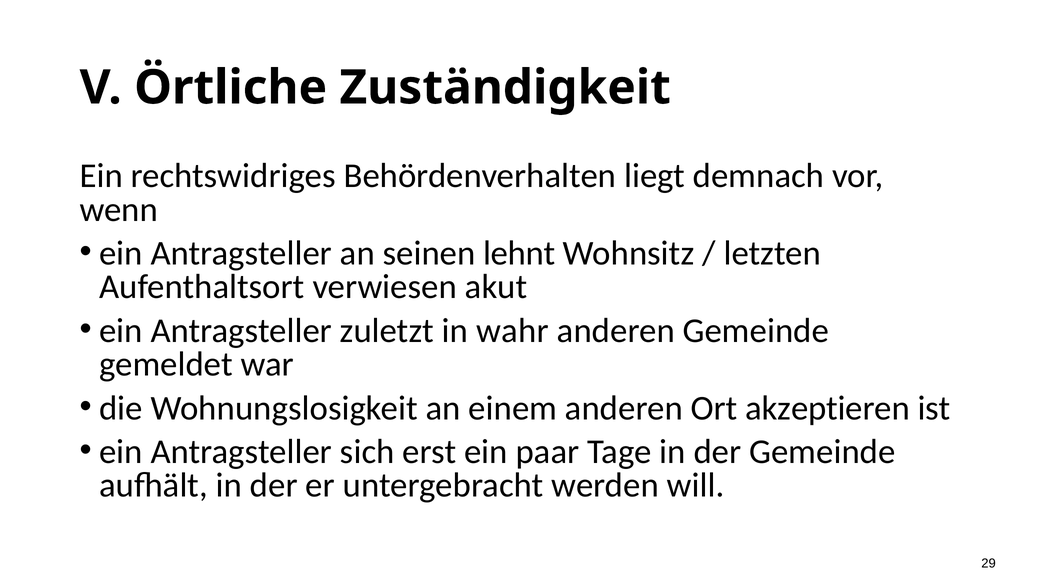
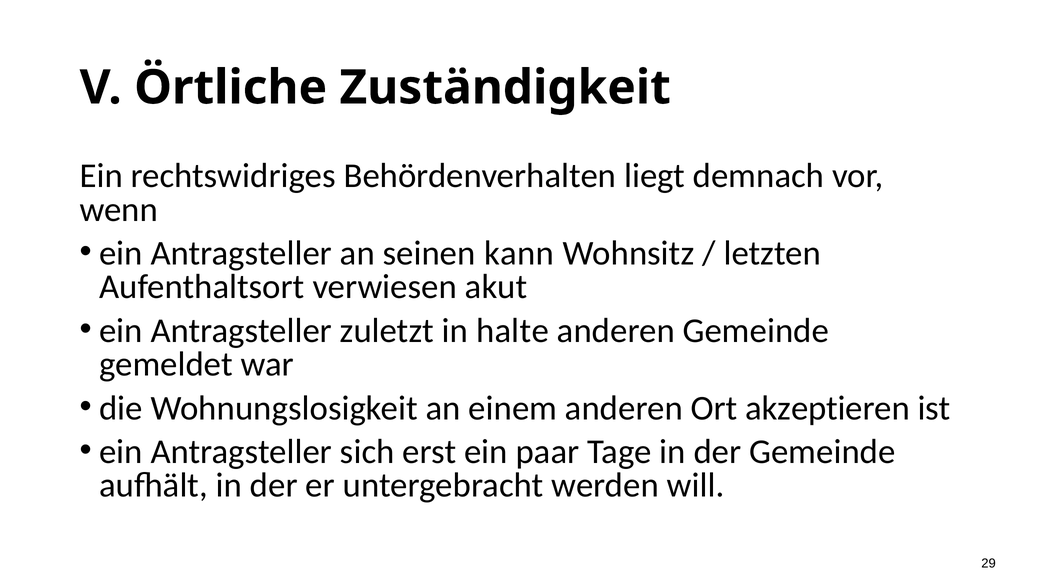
lehnt: lehnt -> kann
wahr: wahr -> halte
